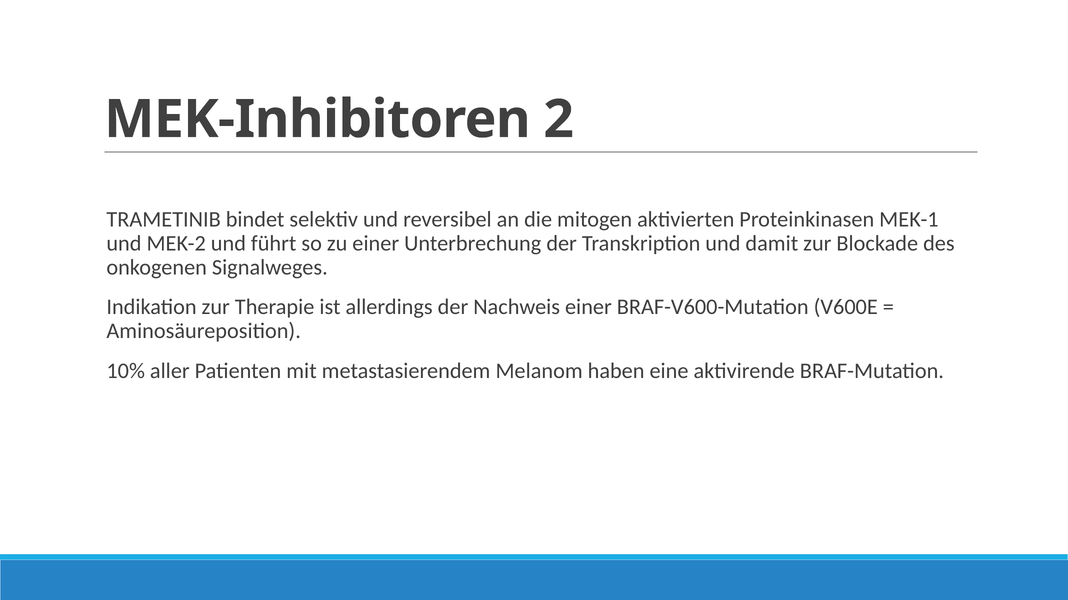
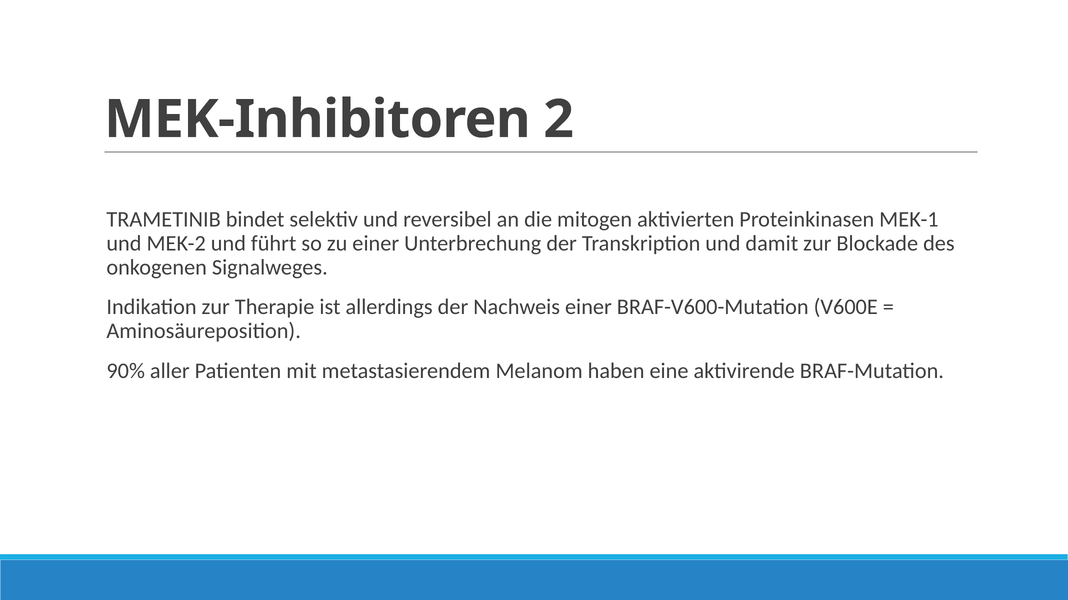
10%: 10% -> 90%
